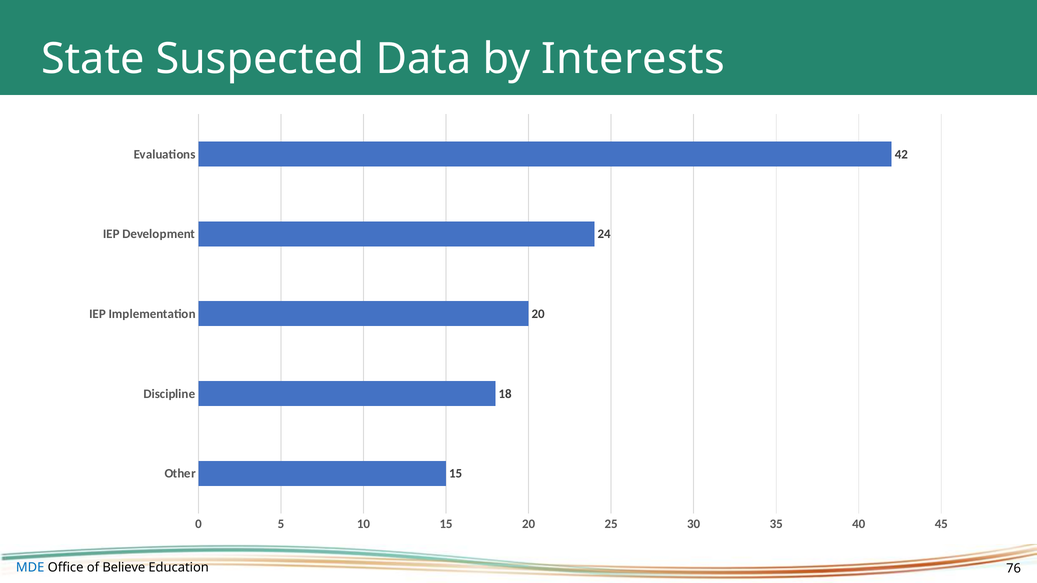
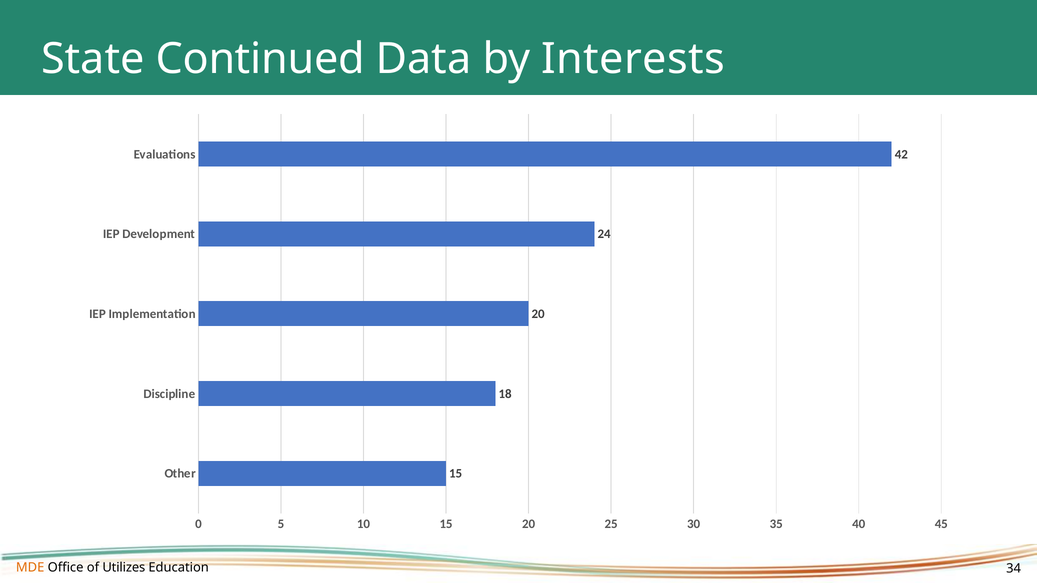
Suspected: Suspected -> Continued
MDE colour: blue -> orange
Believe: Believe -> Utilizes
76: 76 -> 34
